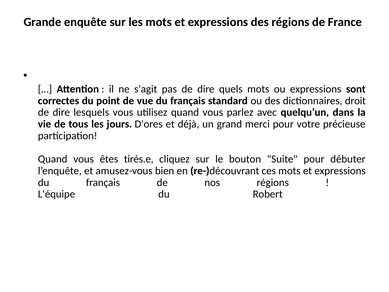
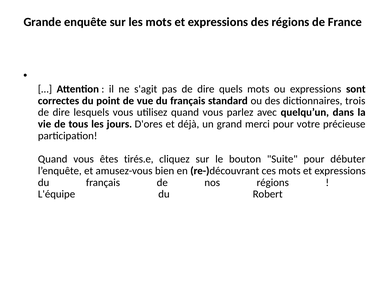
droit: droit -> trois
